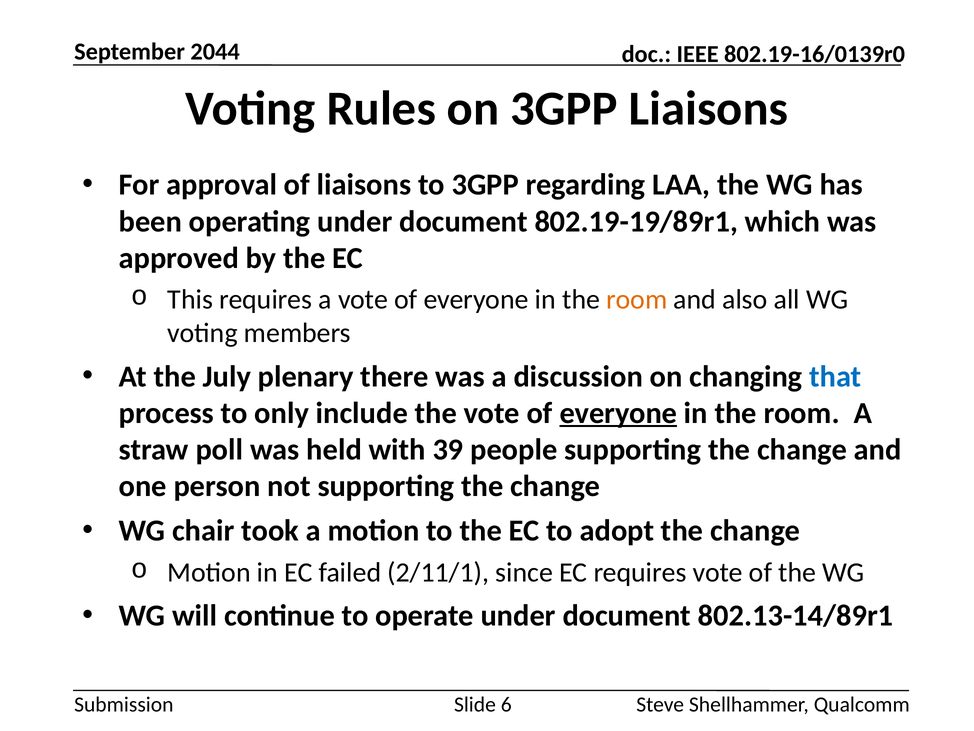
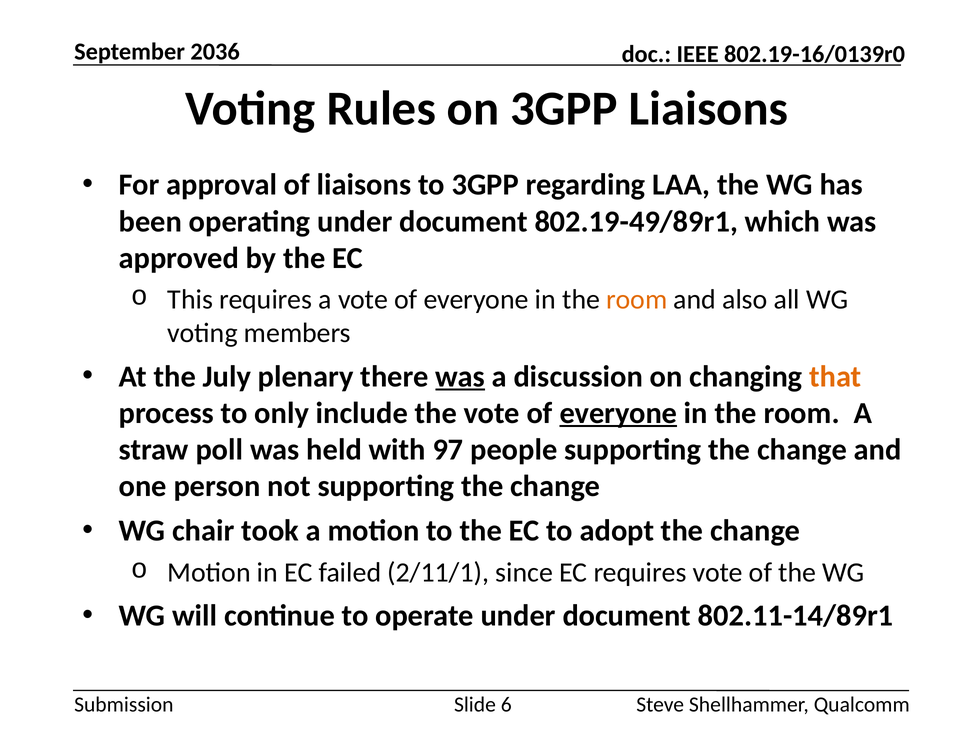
2044: 2044 -> 2036
802.19-19/89r1: 802.19-19/89r1 -> 802.19-49/89r1
was at (460, 376) underline: none -> present
that colour: blue -> orange
39: 39 -> 97
802.13-14/89r1: 802.13-14/89r1 -> 802.11-14/89r1
